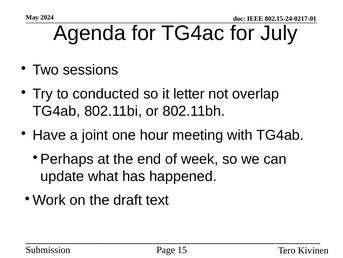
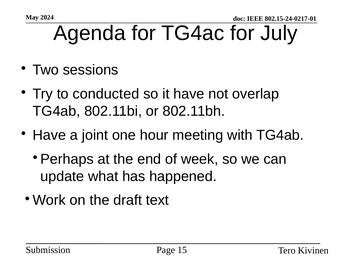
it letter: letter -> have
